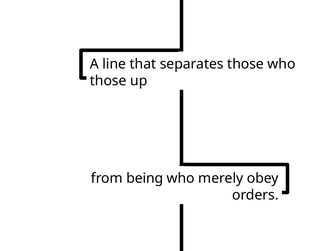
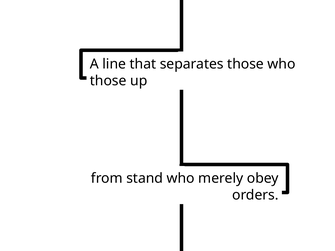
being: being -> stand
